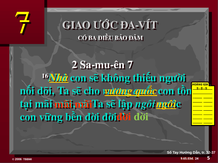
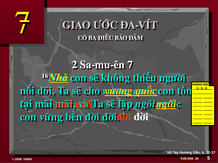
đời at (141, 117) colour: light green -> white
